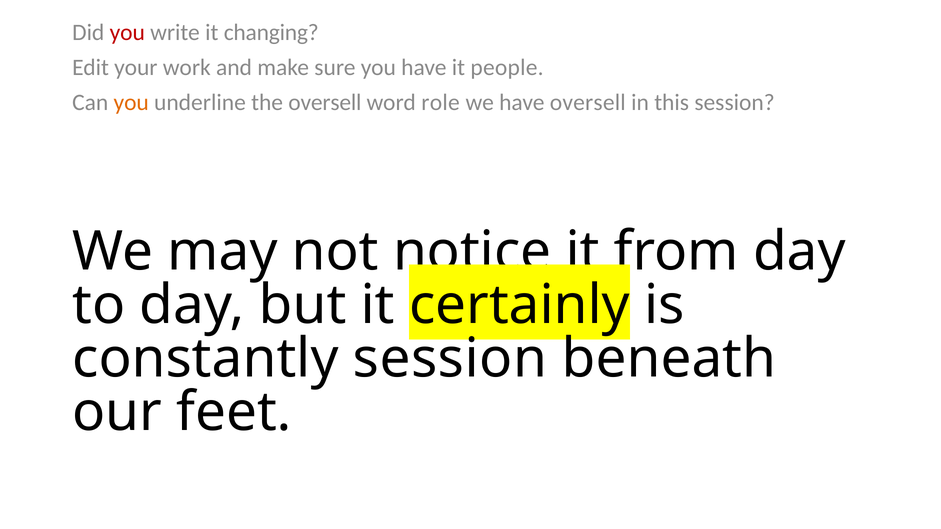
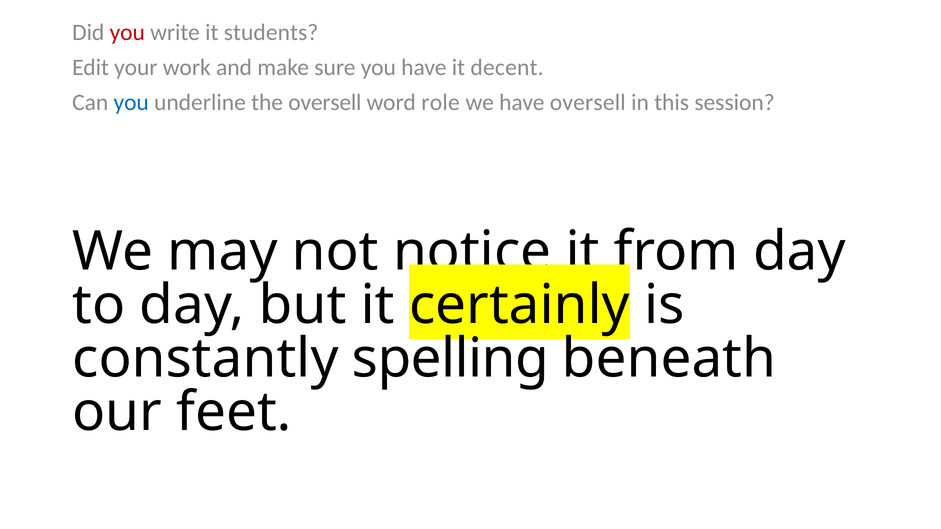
changing: changing -> students
people: people -> decent
you at (131, 103) colour: orange -> blue
constantly session: session -> spelling
